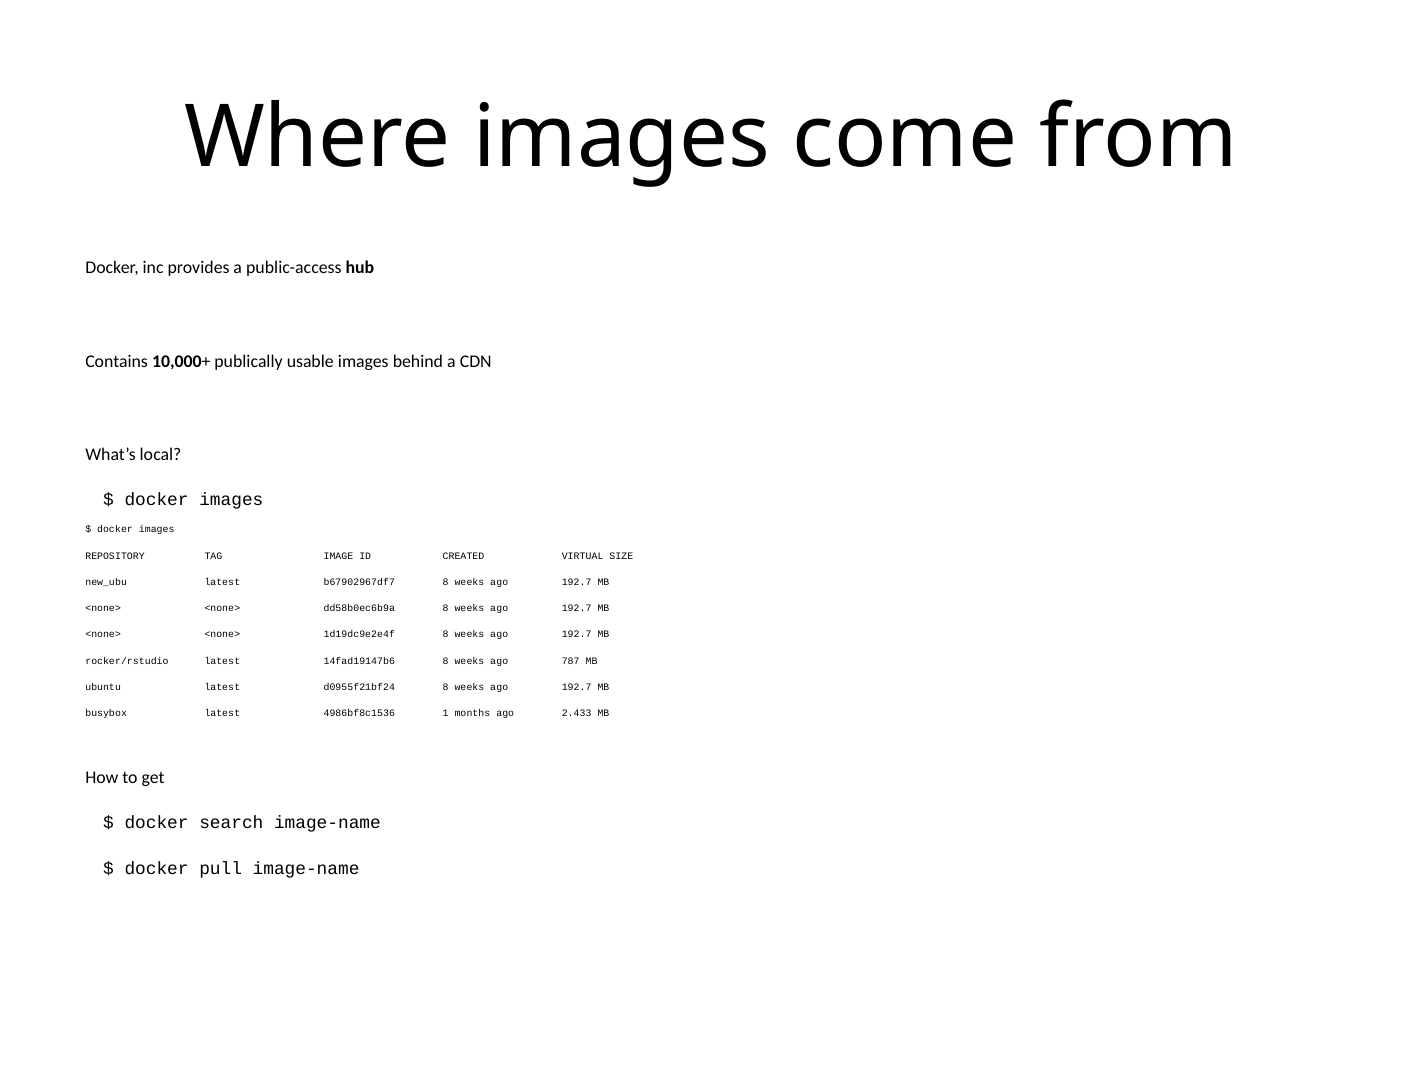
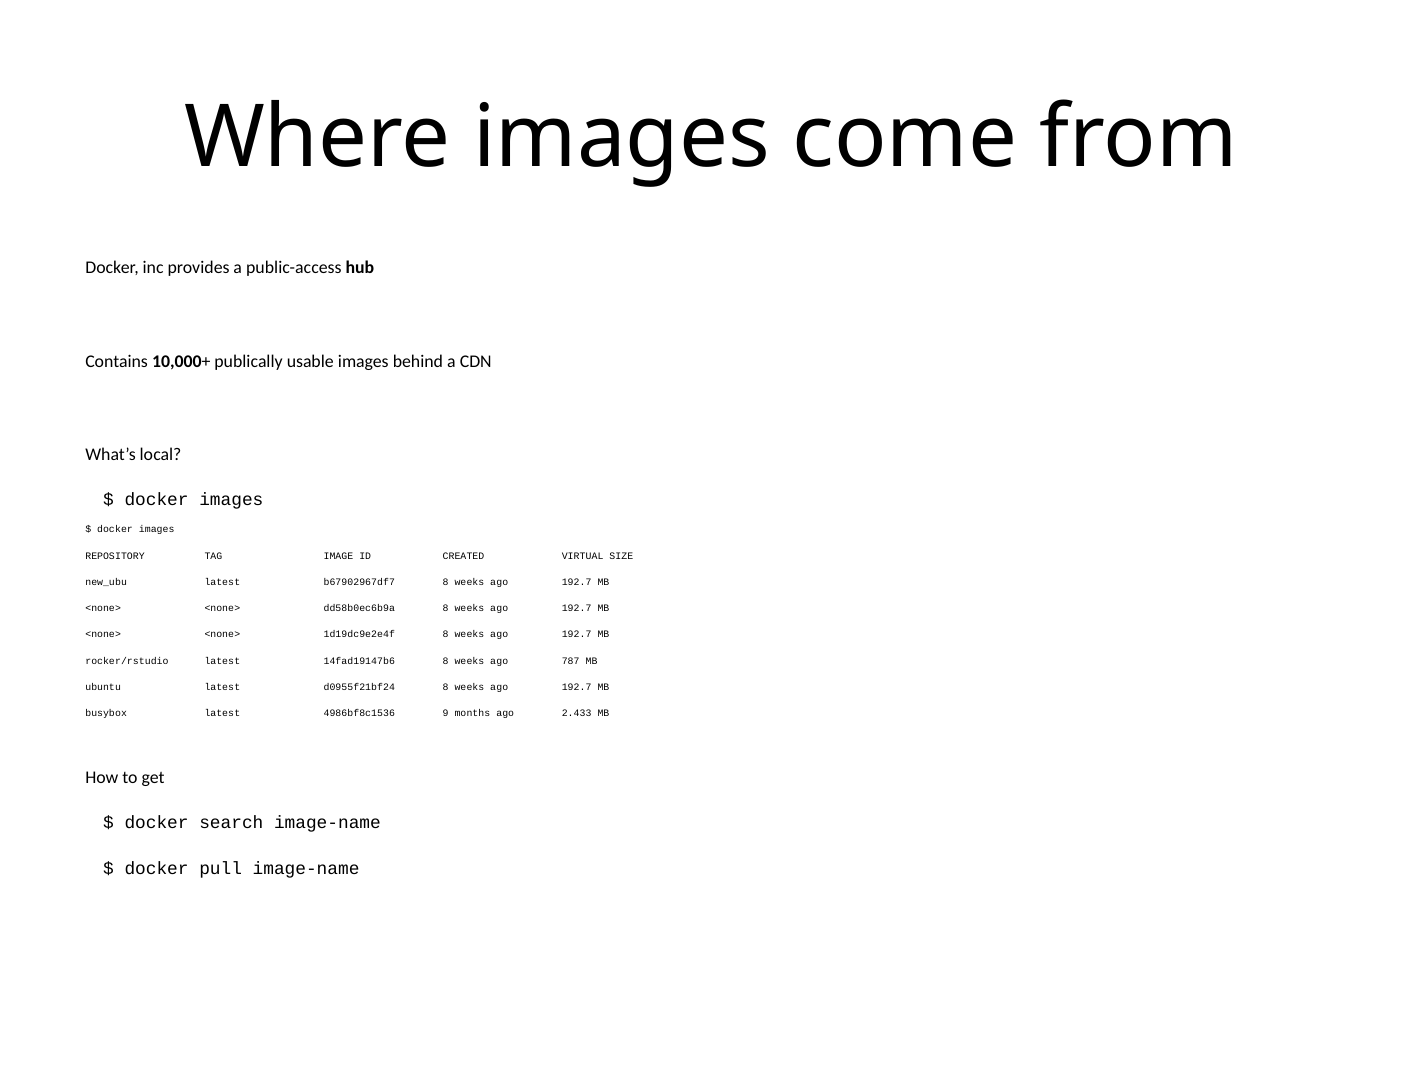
1: 1 -> 9
